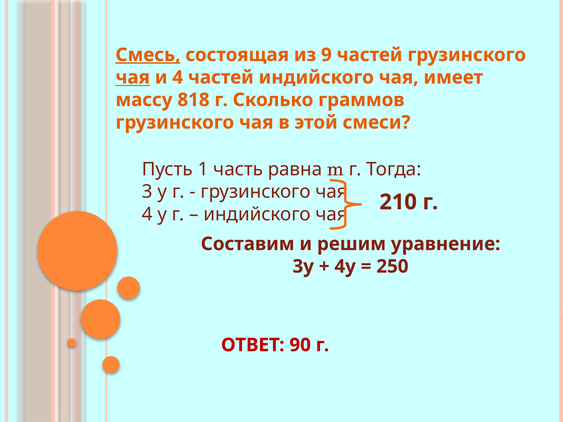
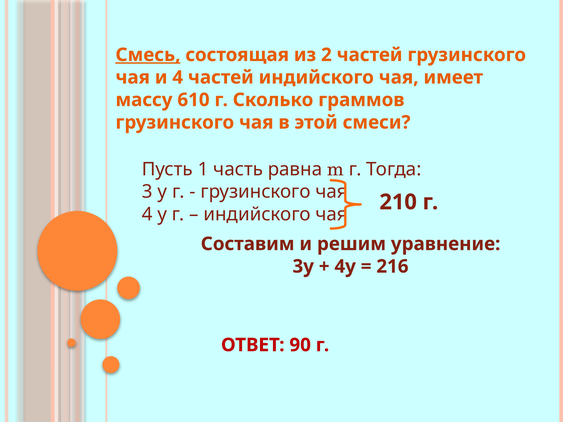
9: 9 -> 2
чая at (133, 77) underline: present -> none
818: 818 -> 610
250: 250 -> 216
